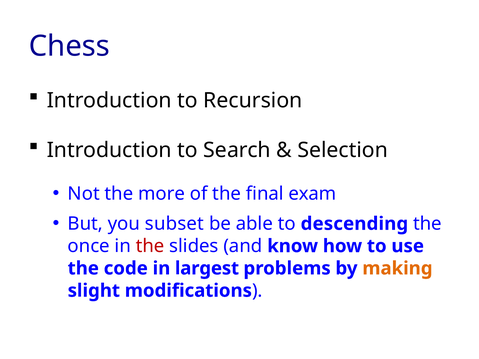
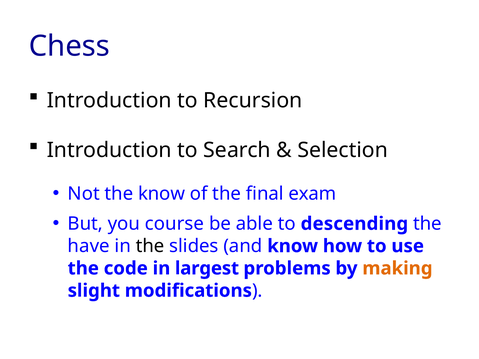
the more: more -> know
subset: subset -> course
once: once -> have
the at (150, 246) colour: red -> black
